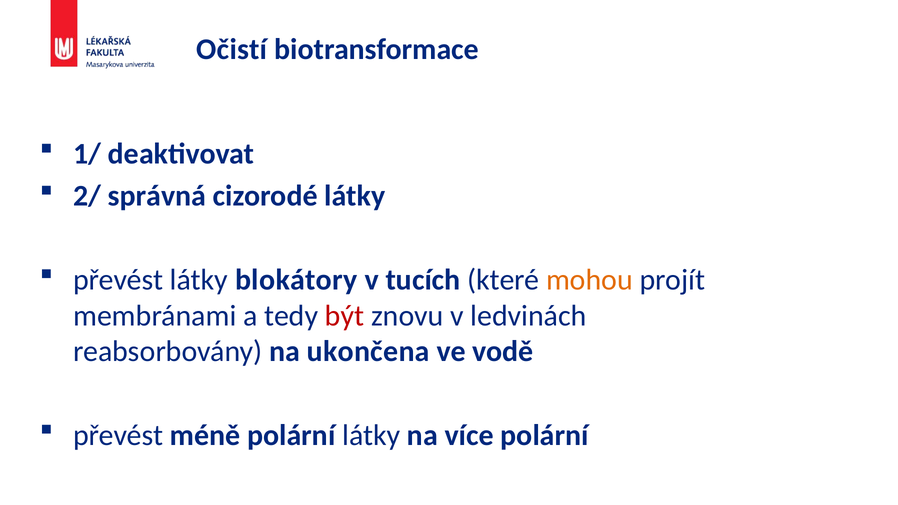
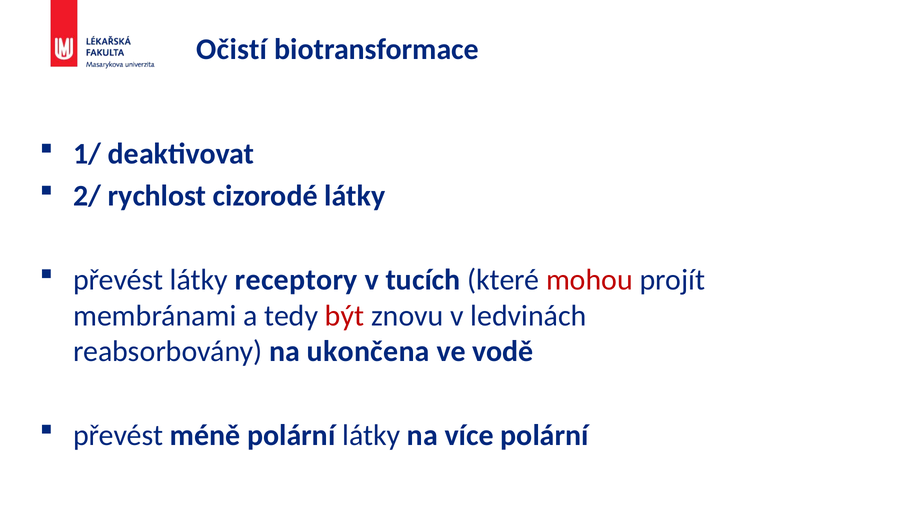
správná: správná -> rychlost
blokátory: blokátory -> receptory
mohou colour: orange -> red
